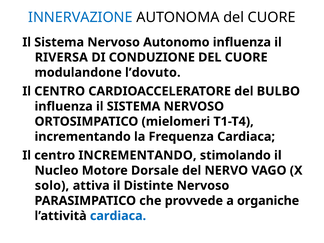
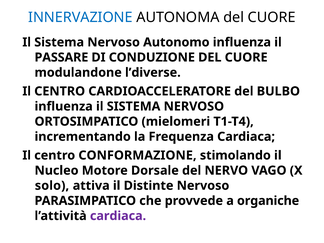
RIVERSA: RIVERSA -> PASSARE
l’dovuto: l’dovuto -> l’diverse
centro INCREMENTANDO: INCREMENTANDO -> CONFORMAZIONE
cardiaca at (118, 216) colour: blue -> purple
